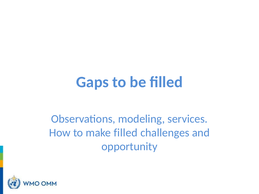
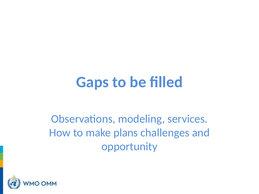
make filled: filled -> plans
